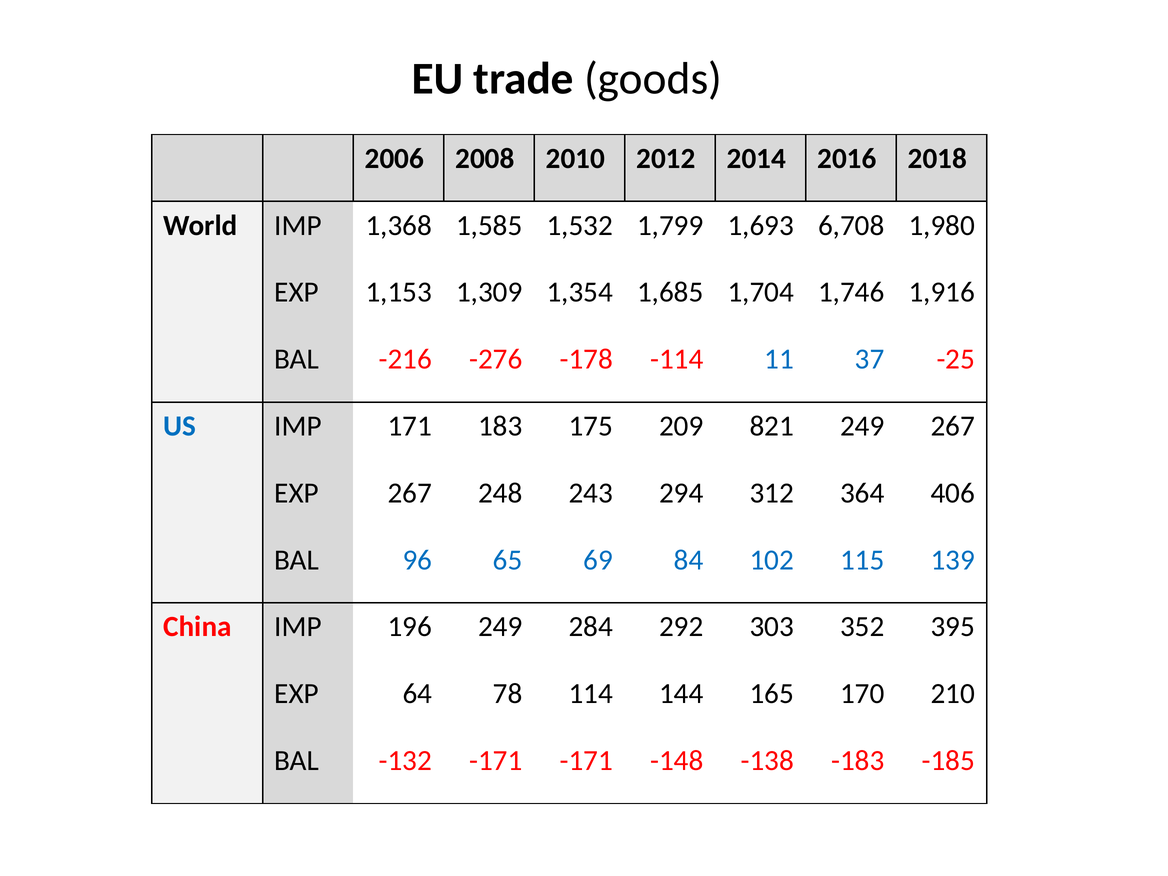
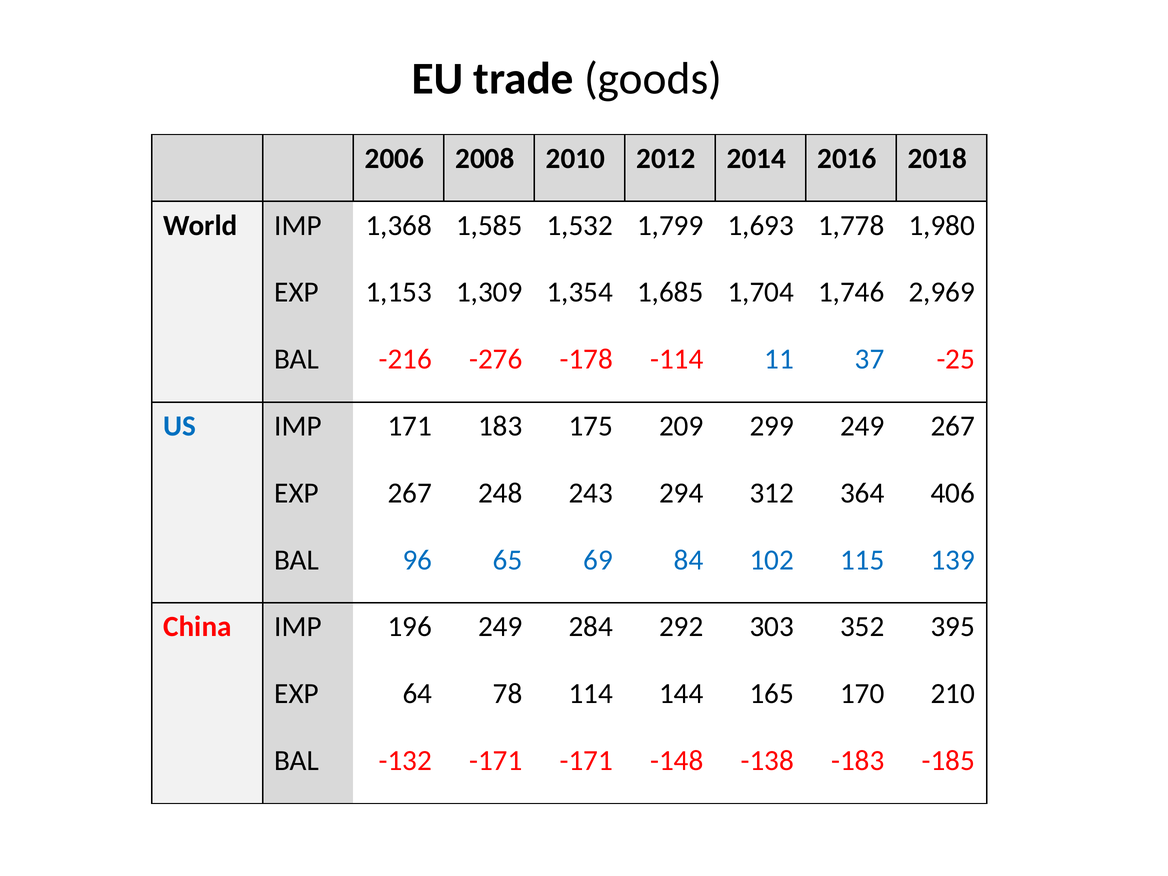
6,708: 6,708 -> 1,778
1,916: 1,916 -> 2,969
821: 821 -> 299
